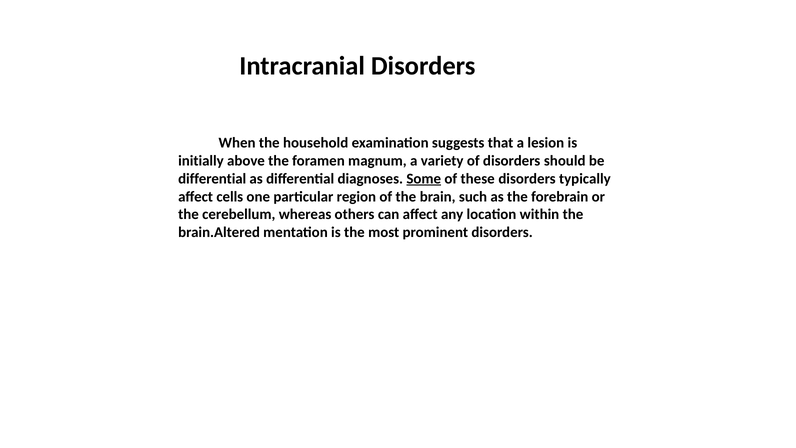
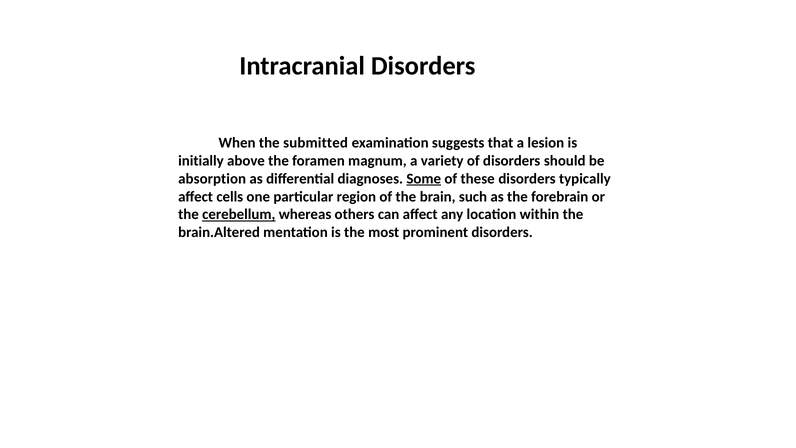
household: household -> submitted
differential at (212, 179): differential -> absorption
cerebellum underline: none -> present
